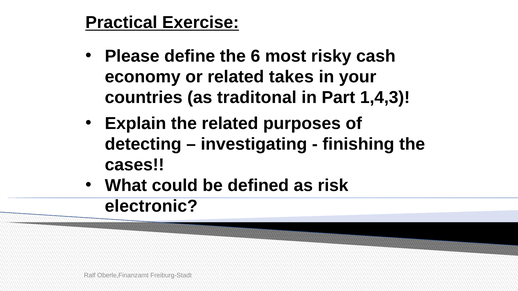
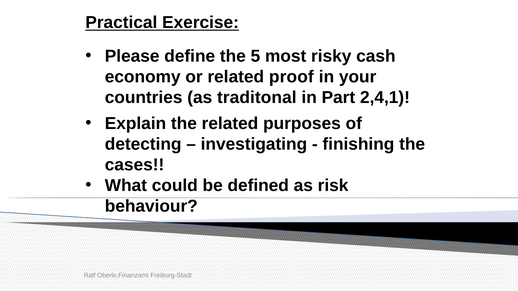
6: 6 -> 5
takes: takes -> proof
1,4,3: 1,4,3 -> 2,4,1
electronic: electronic -> behaviour
